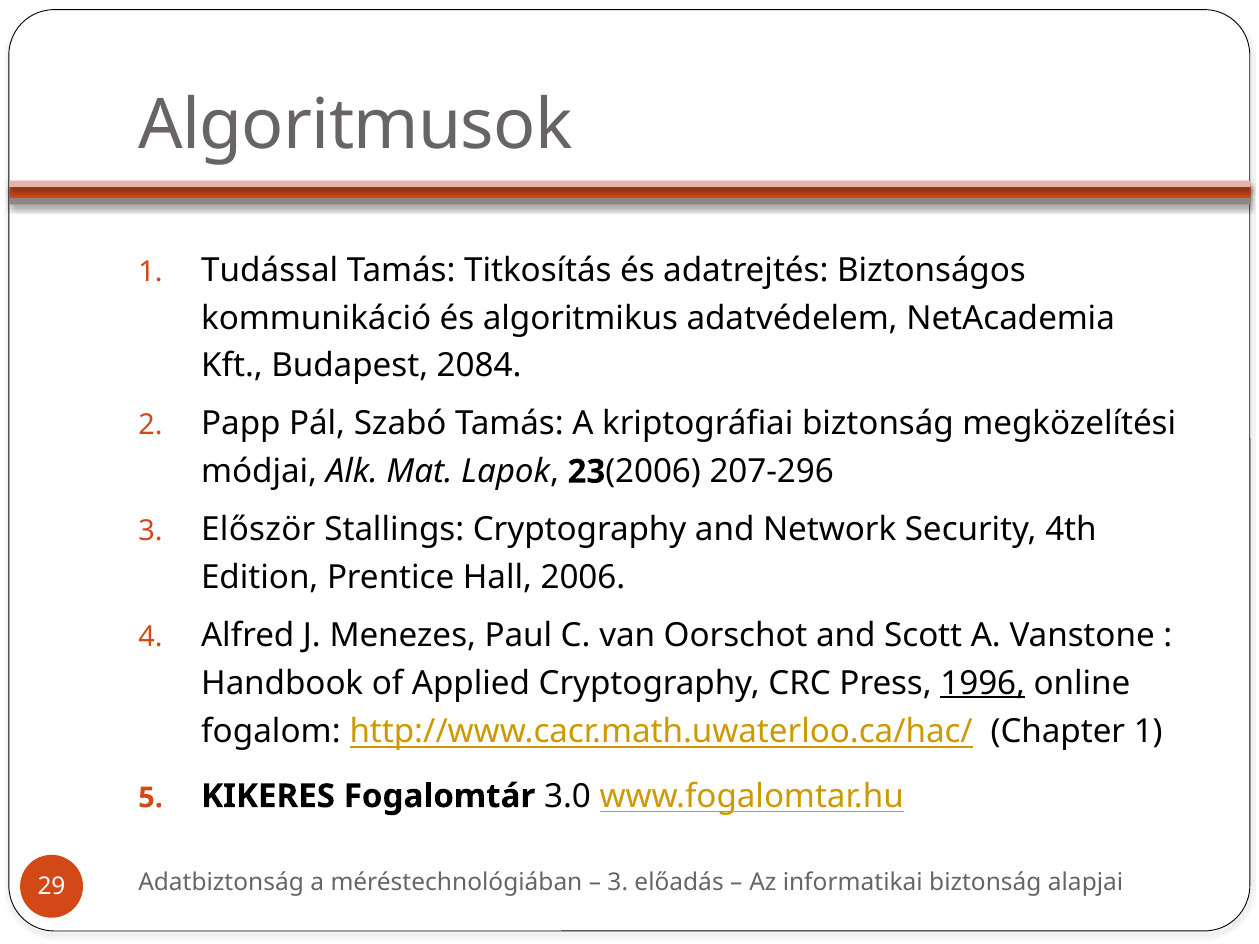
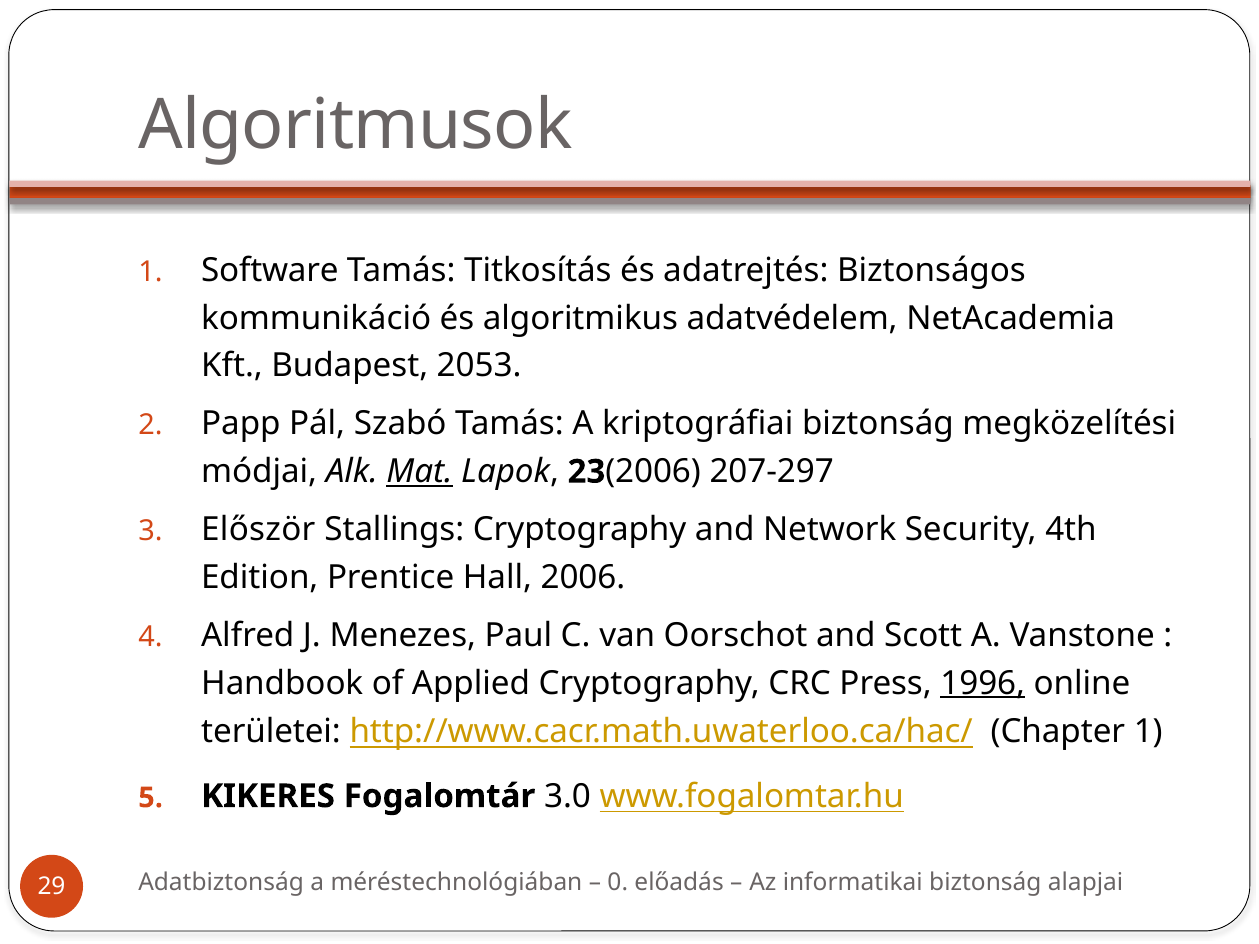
Tudással: Tudással -> Software
2084: 2084 -> 2053
Mat underline: none -> present
207-296: 207-296 -> 207-297
fogalom: fogalom -> területei
3 at (618, 883): 3 -> 0
